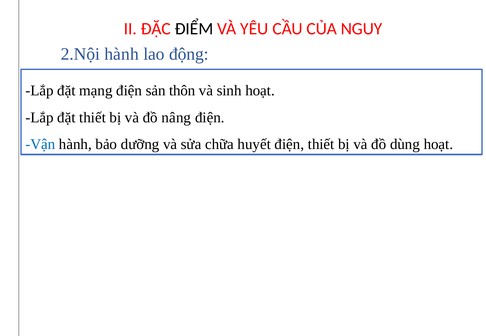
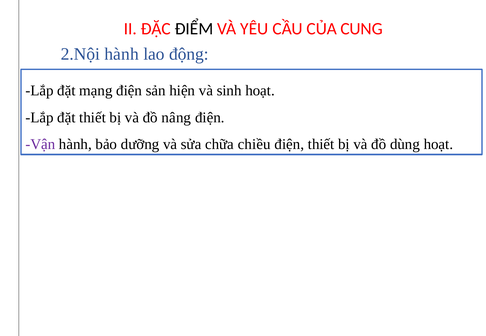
NGUY: NGUY -> CUNG
thôn: thôn -> hiện
Vận colour: blue -> purple
huyết: huyết -> chiều
